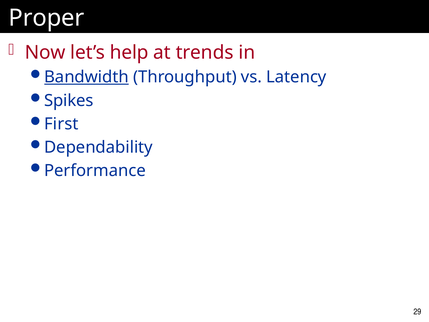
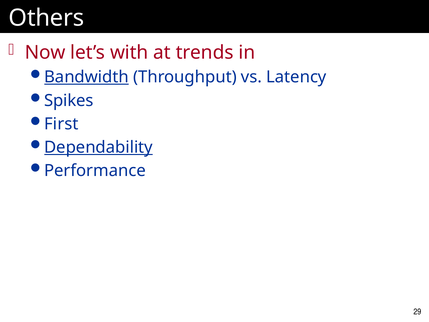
Proper: Proper -> Others
help: help -> with
Dependability underline: none -> present
